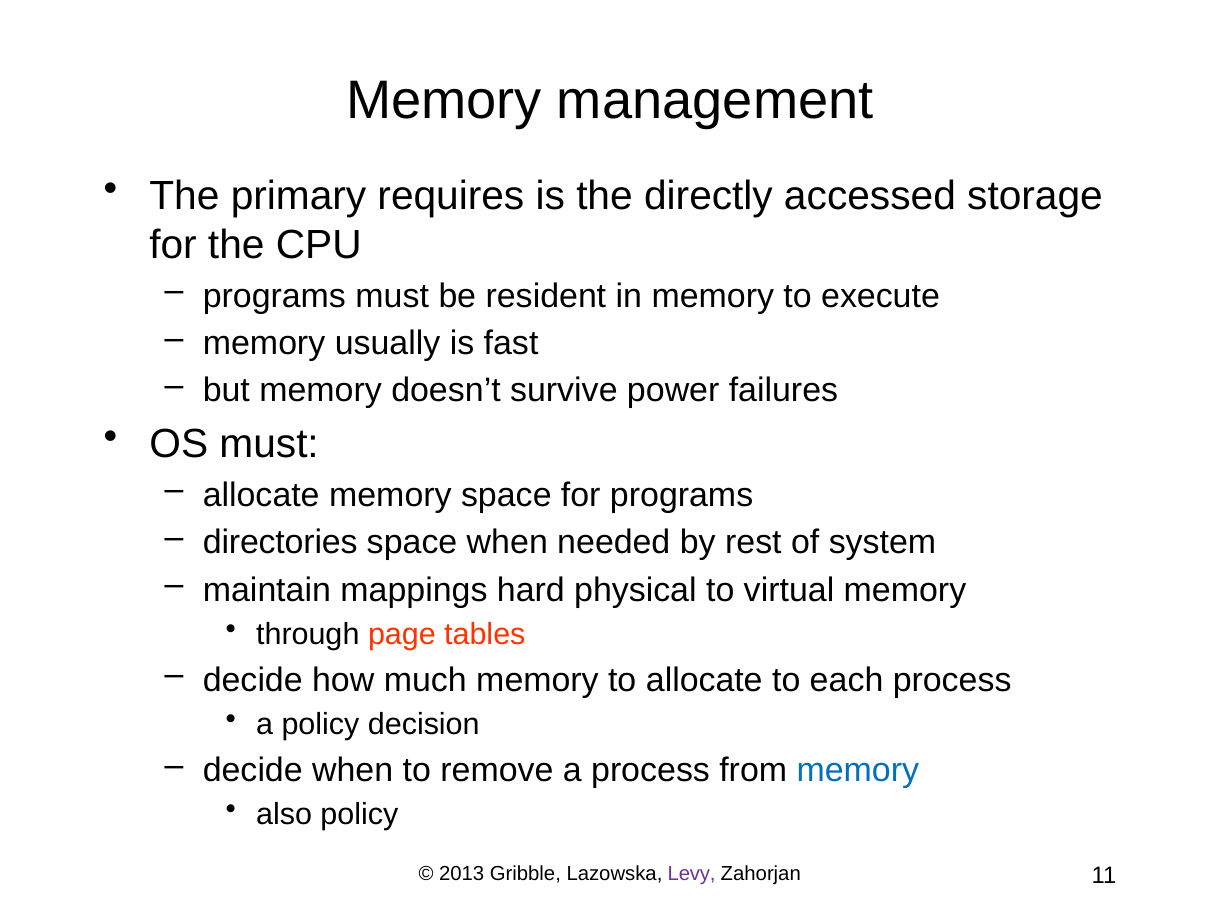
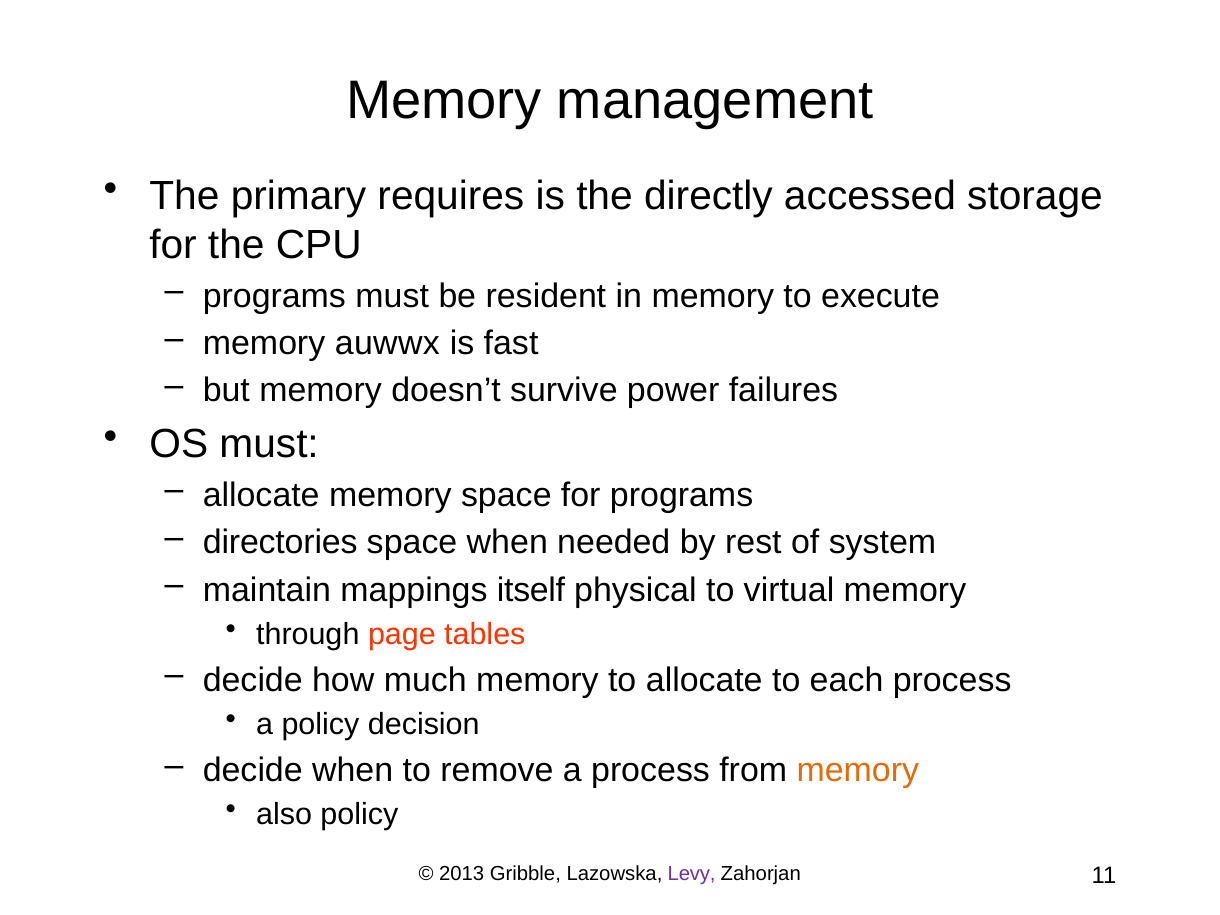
usually: usually -> auwwx
hard: hard -> itself
memory at (858, 770) colour: blue -> orange
